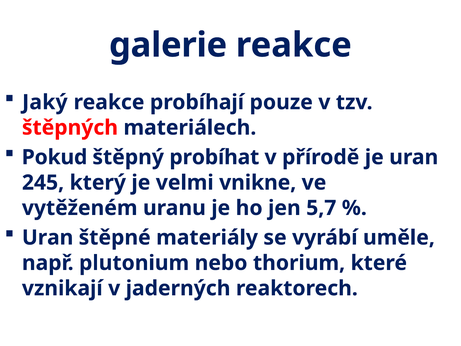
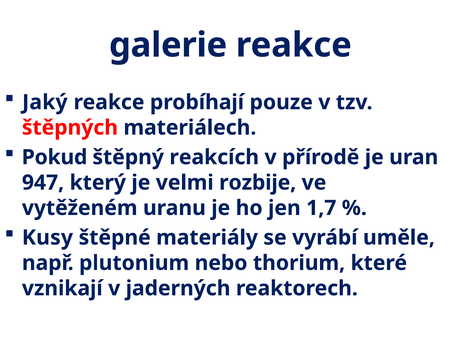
probíhat: probíhat -> reakcích
245: 245 -> 947
vnikne: vnikne -> rozbije
5,7: 5,7 -> 1,7
Uran at (48, 237): Uran -> Kusy
